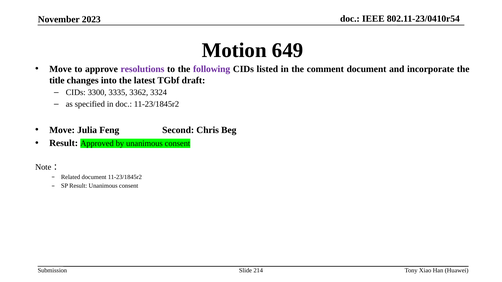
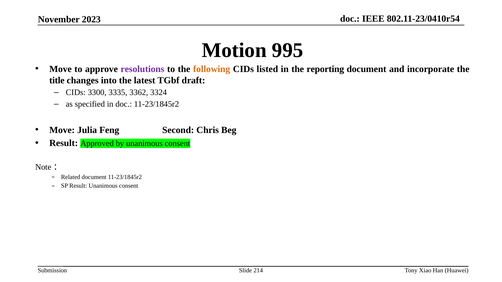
649: 649 -> 995
following colour: purple -> orange
comment: comment -> reporting
